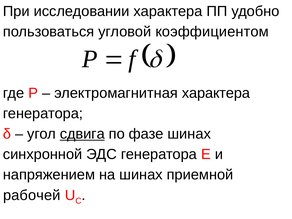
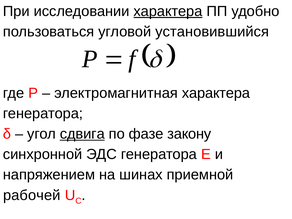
характера at (168, 11) underline: none -> present
коэффициентом: коэффициентом -> установившийся
фазе шинах: шинах -> закону
